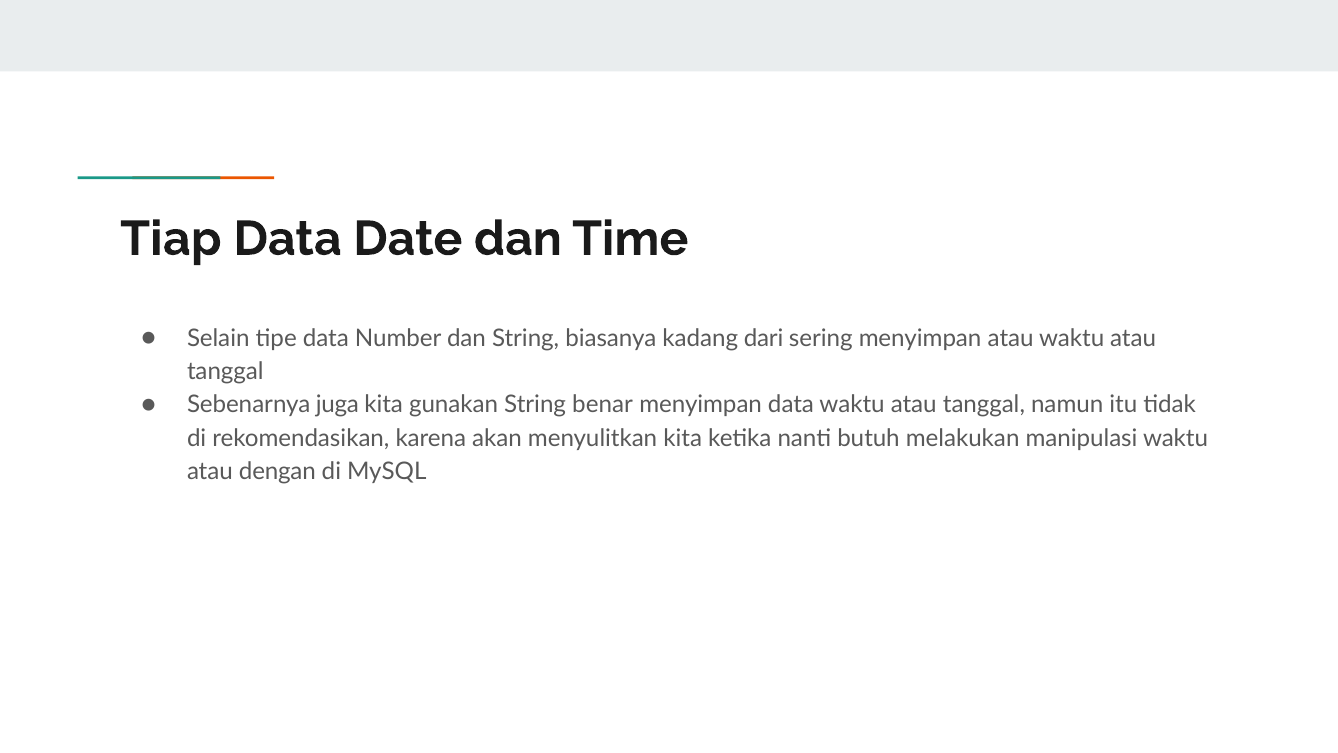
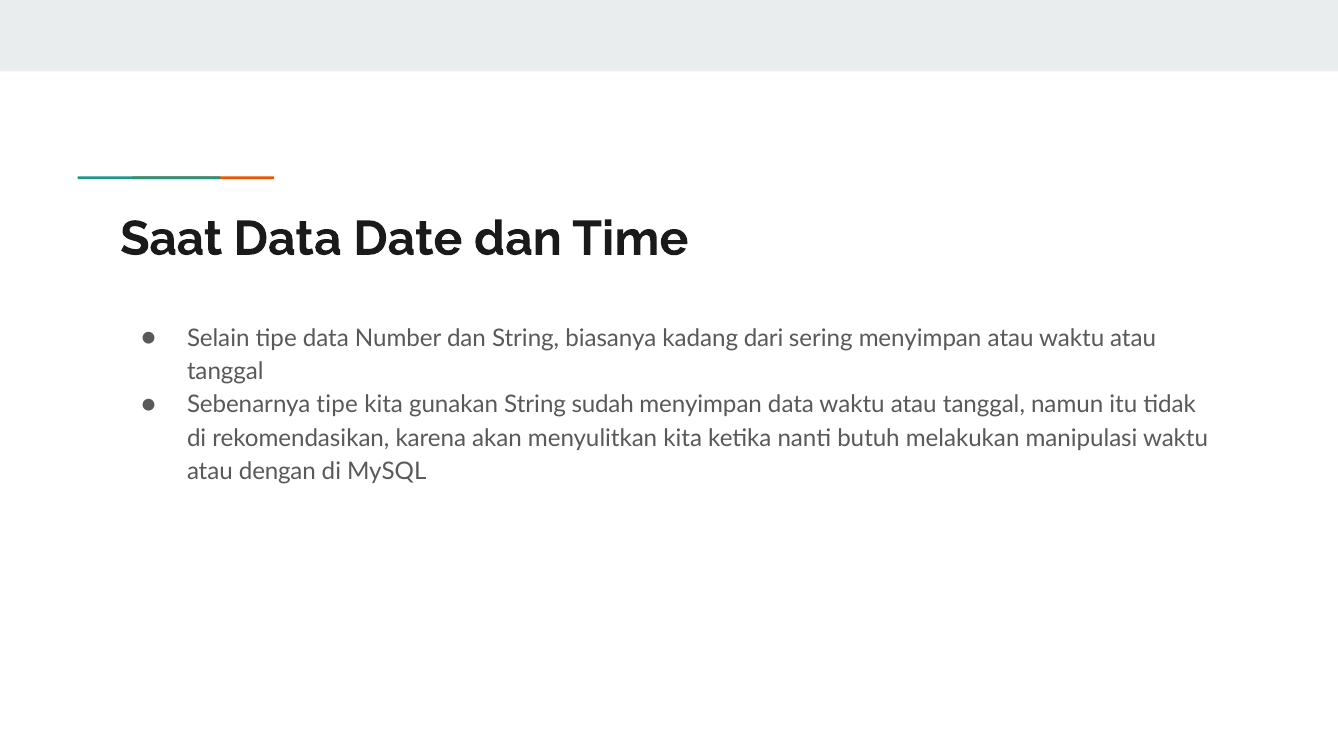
Tiap: Tiap -> Saat
Sebenarnya juga: juga -> tipe
benar: benar -> sudah
